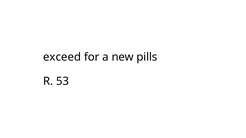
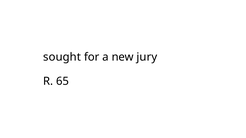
exceed: exceed -> sought
pills: pills -> jury
53: 53 -> 65
